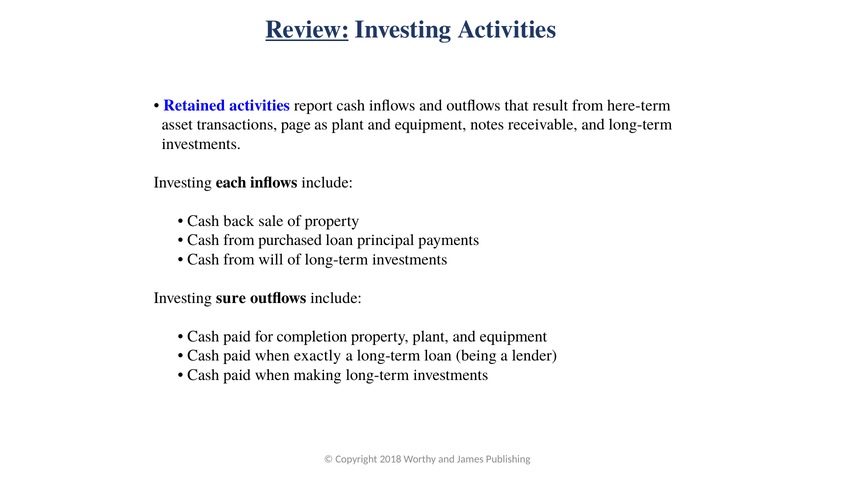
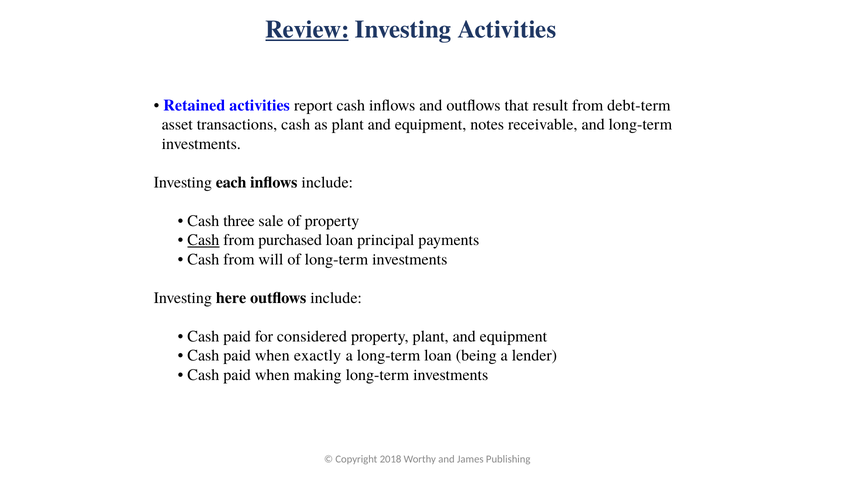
here-term: here-term -> debt-term
transactions page: page -> cash
back: back -> three
Cash at (203, 240) underline: none -> present
sure: sure -> here
completion: completion -> considered
